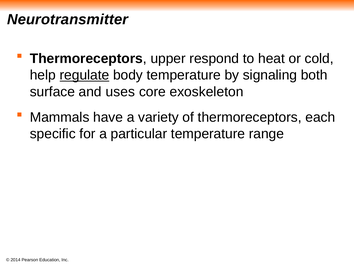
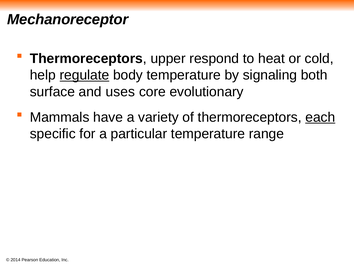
Neurotransmitter: Neurotransmitter -> Mechanoreceptor
exoskeleton: exoskeleton -> evolutionary
each underline: none -> present
